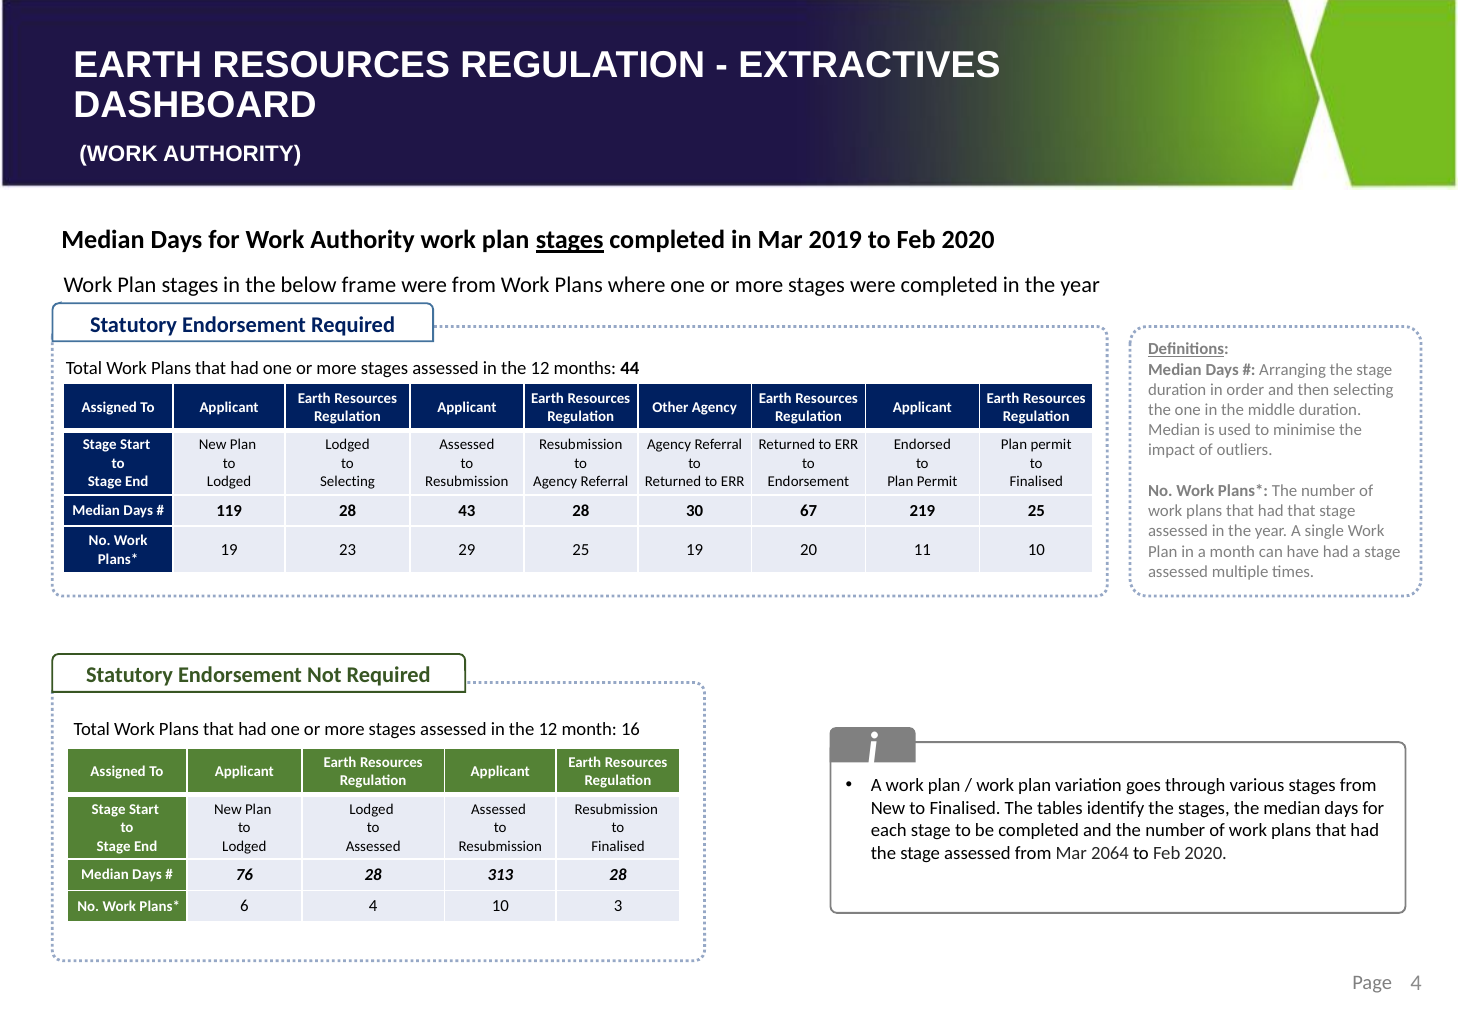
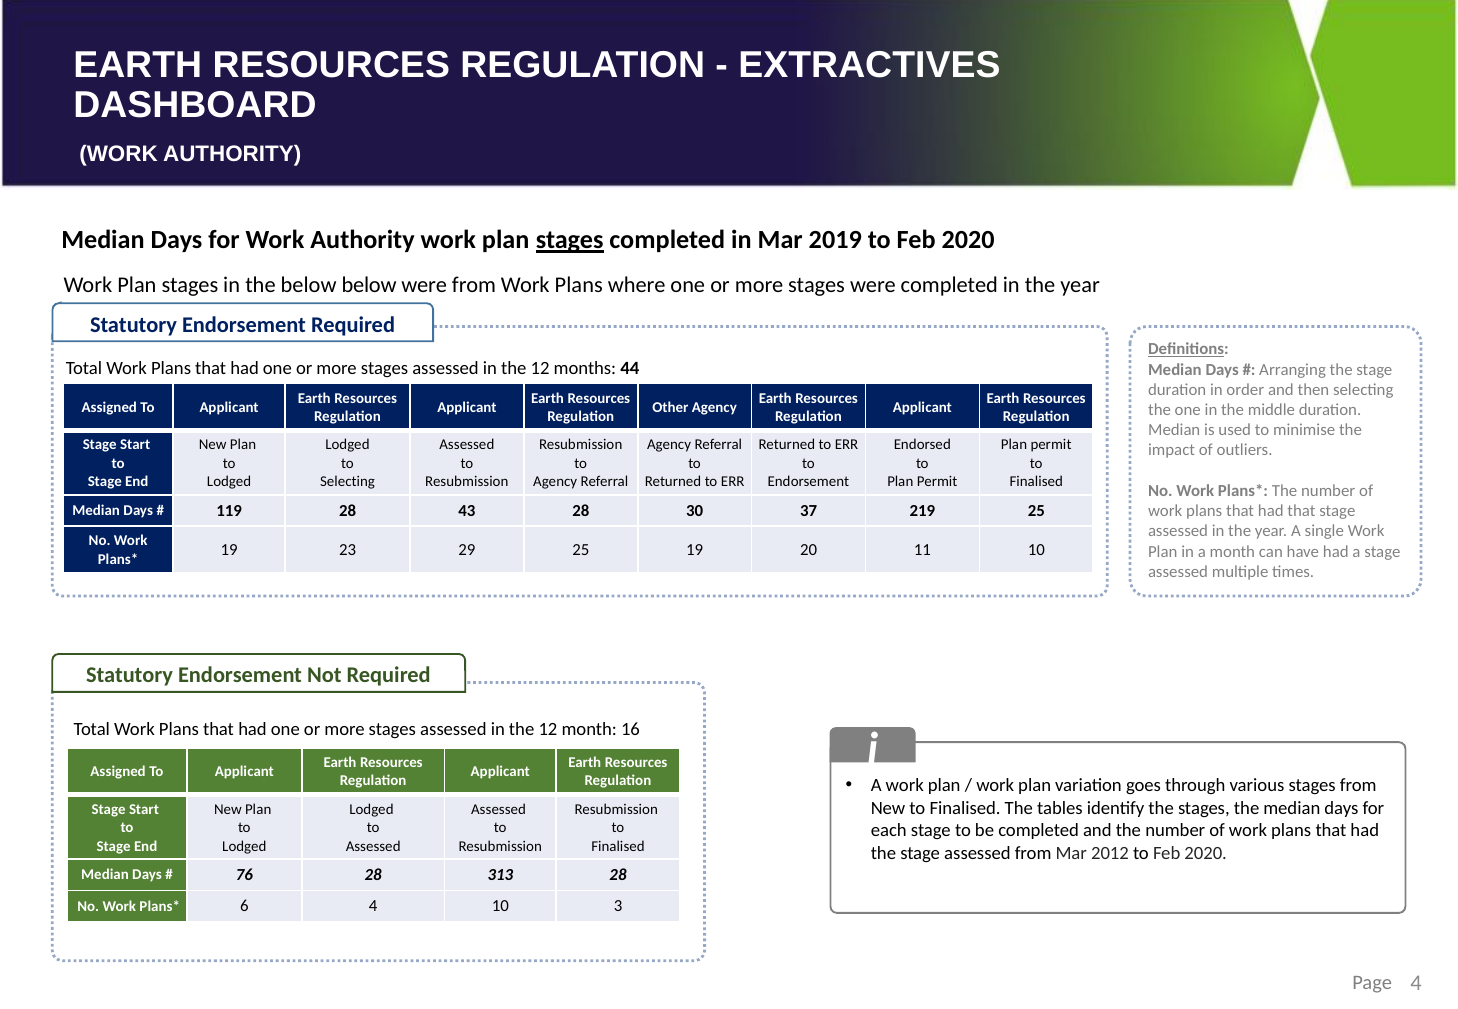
below frame: frame -> below
67: 67 -> 37
2064: 2064 -> 2012
